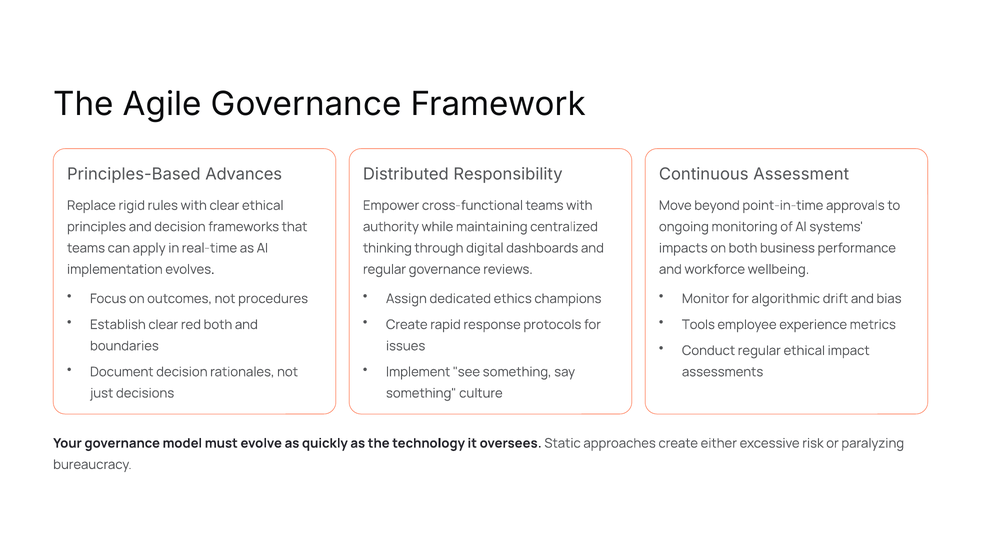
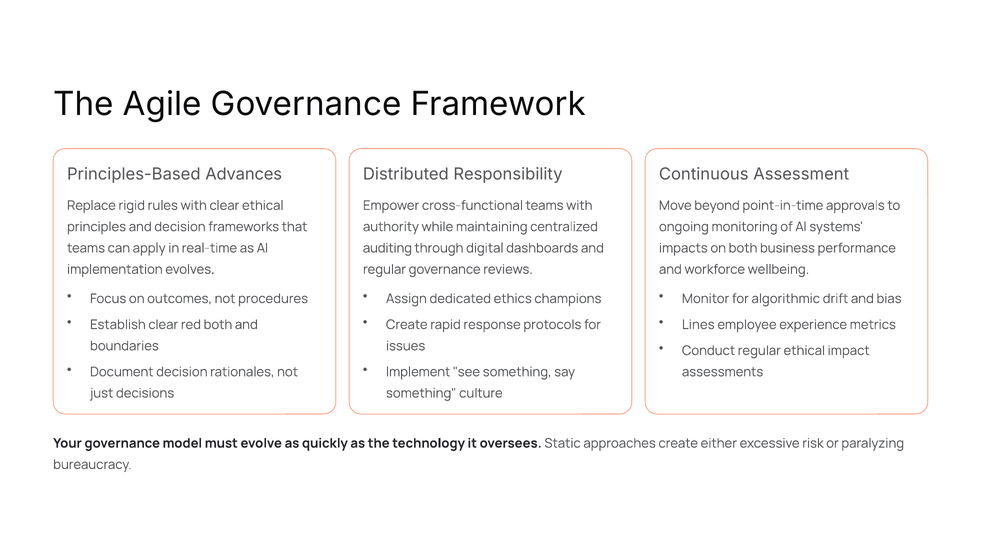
thinking: thinking -> auditing
Tools: Tools -> Lines
